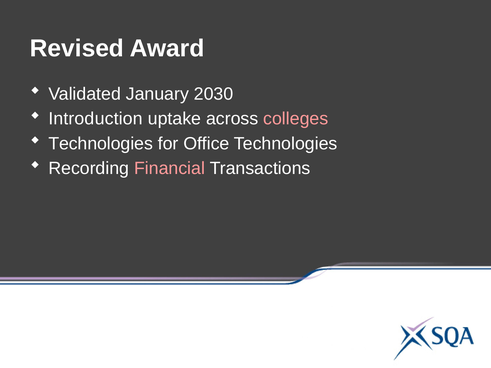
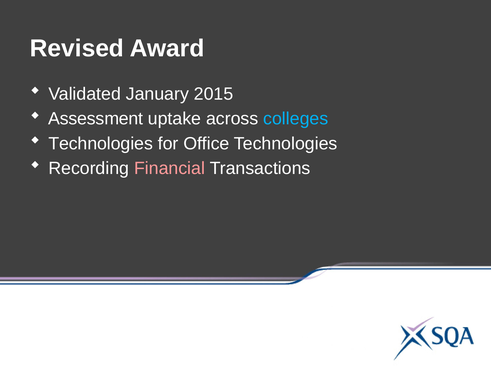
2030: 2030 -> 2015
Introduction: Introduction -> Assessment
colleges colour: pink -> light blue
